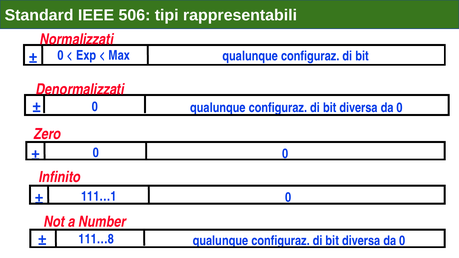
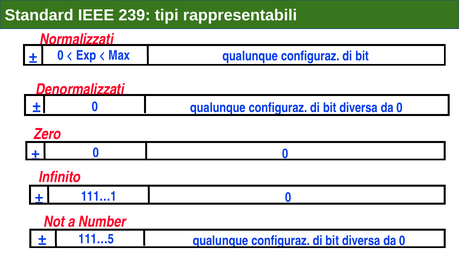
506: 506 -> 239
111…8: 111…8 -> 111…5
